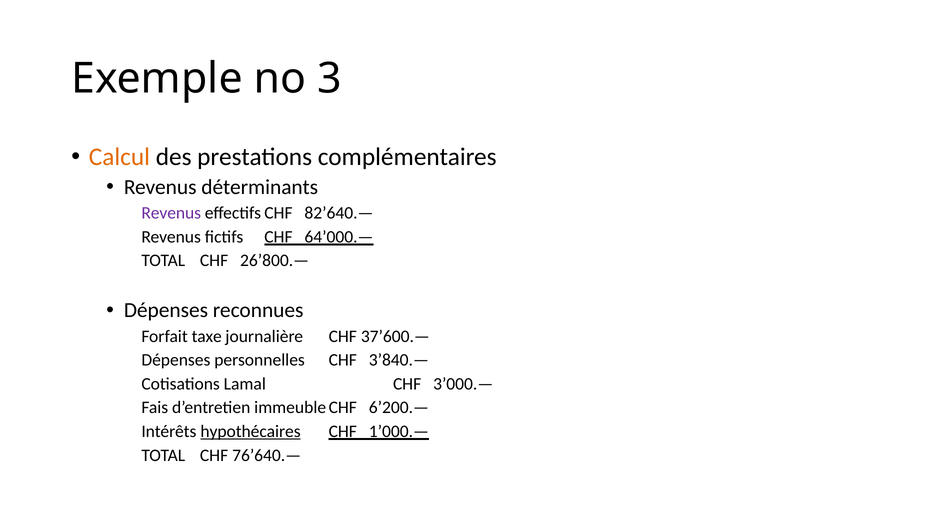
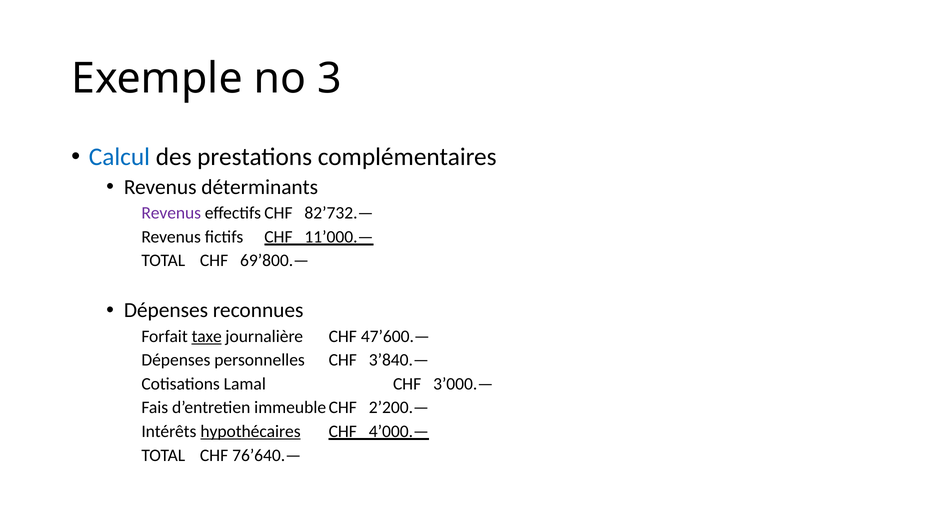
Calcul colour: orange -> blue
82’640.—: 82’640.— -> 82’732.—
64’000.—: 64’000.— -> 11’000.—
26’800.—: 26’800.— -> 69’800.—
taxe underline: none -> present
37’600.—: 37’600.— -> 47’600.—
6’200.—: 6’200.— -> 2’200.—
1’000.—: 1’000.— -> 4’000.—
